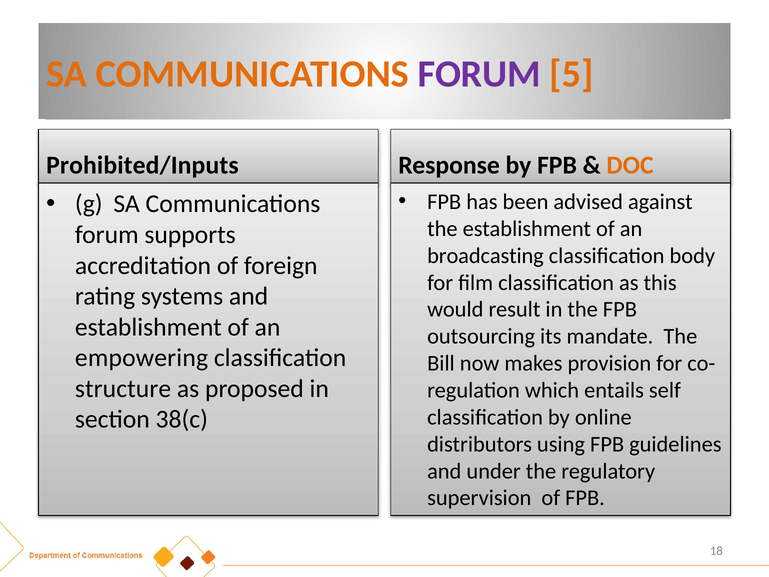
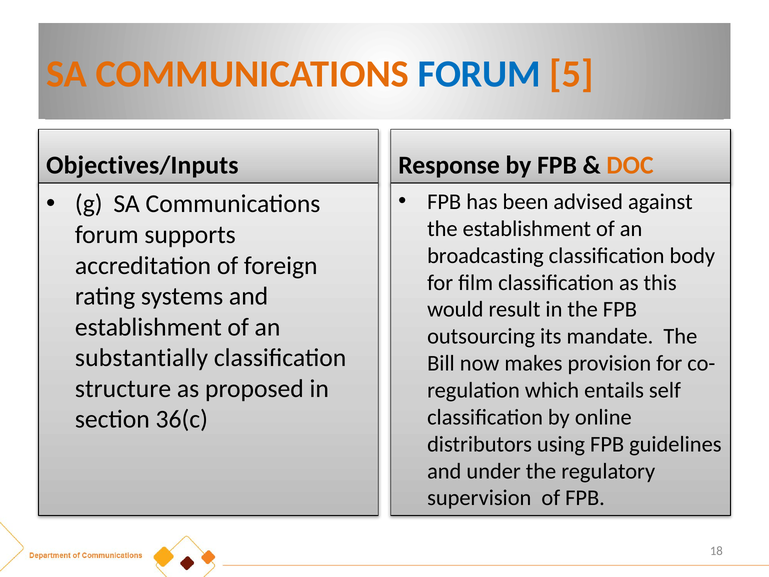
FORUM at (479, 74) colour: purple -> blue
Prohibited/Inputs: Prohibited/Inputs -> Objectives/Inputs
empowering: empowering -> substantially
38(c: 38(c -> 36(c
